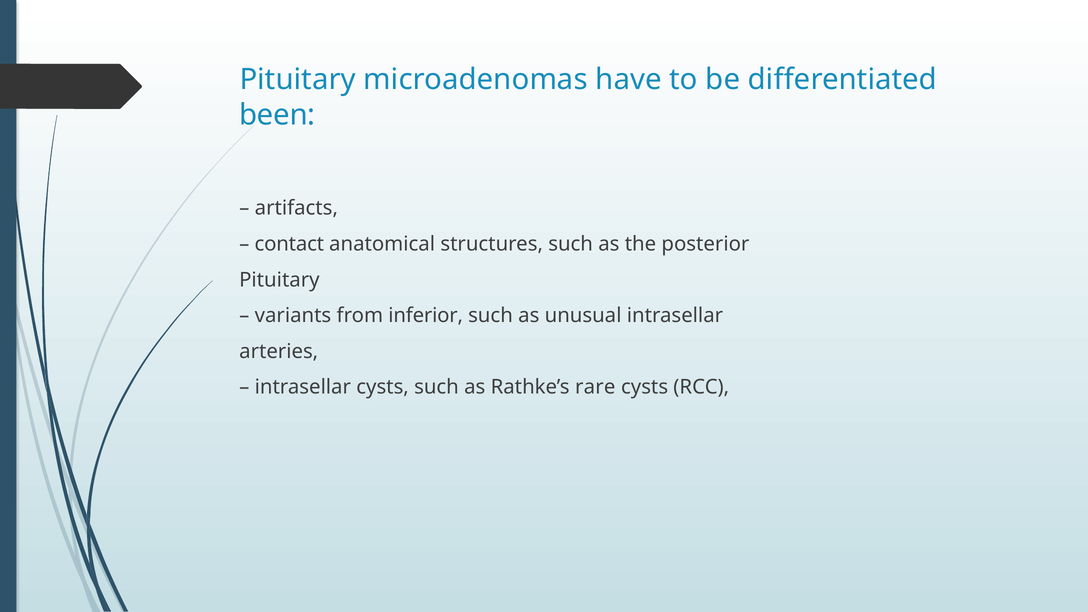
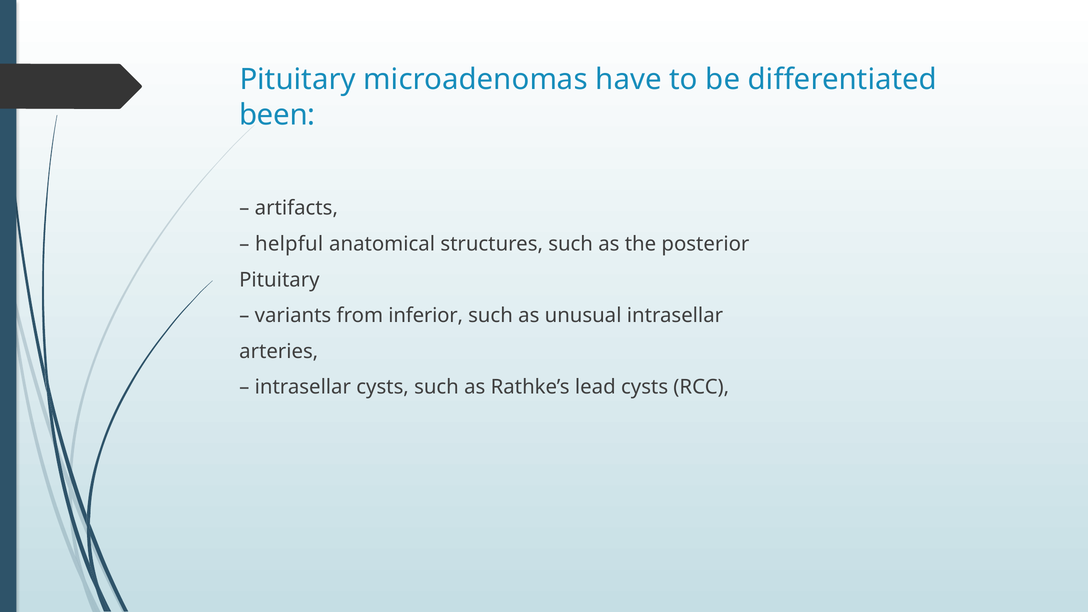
contact: contact -> helpful
rare: rare -> lead
